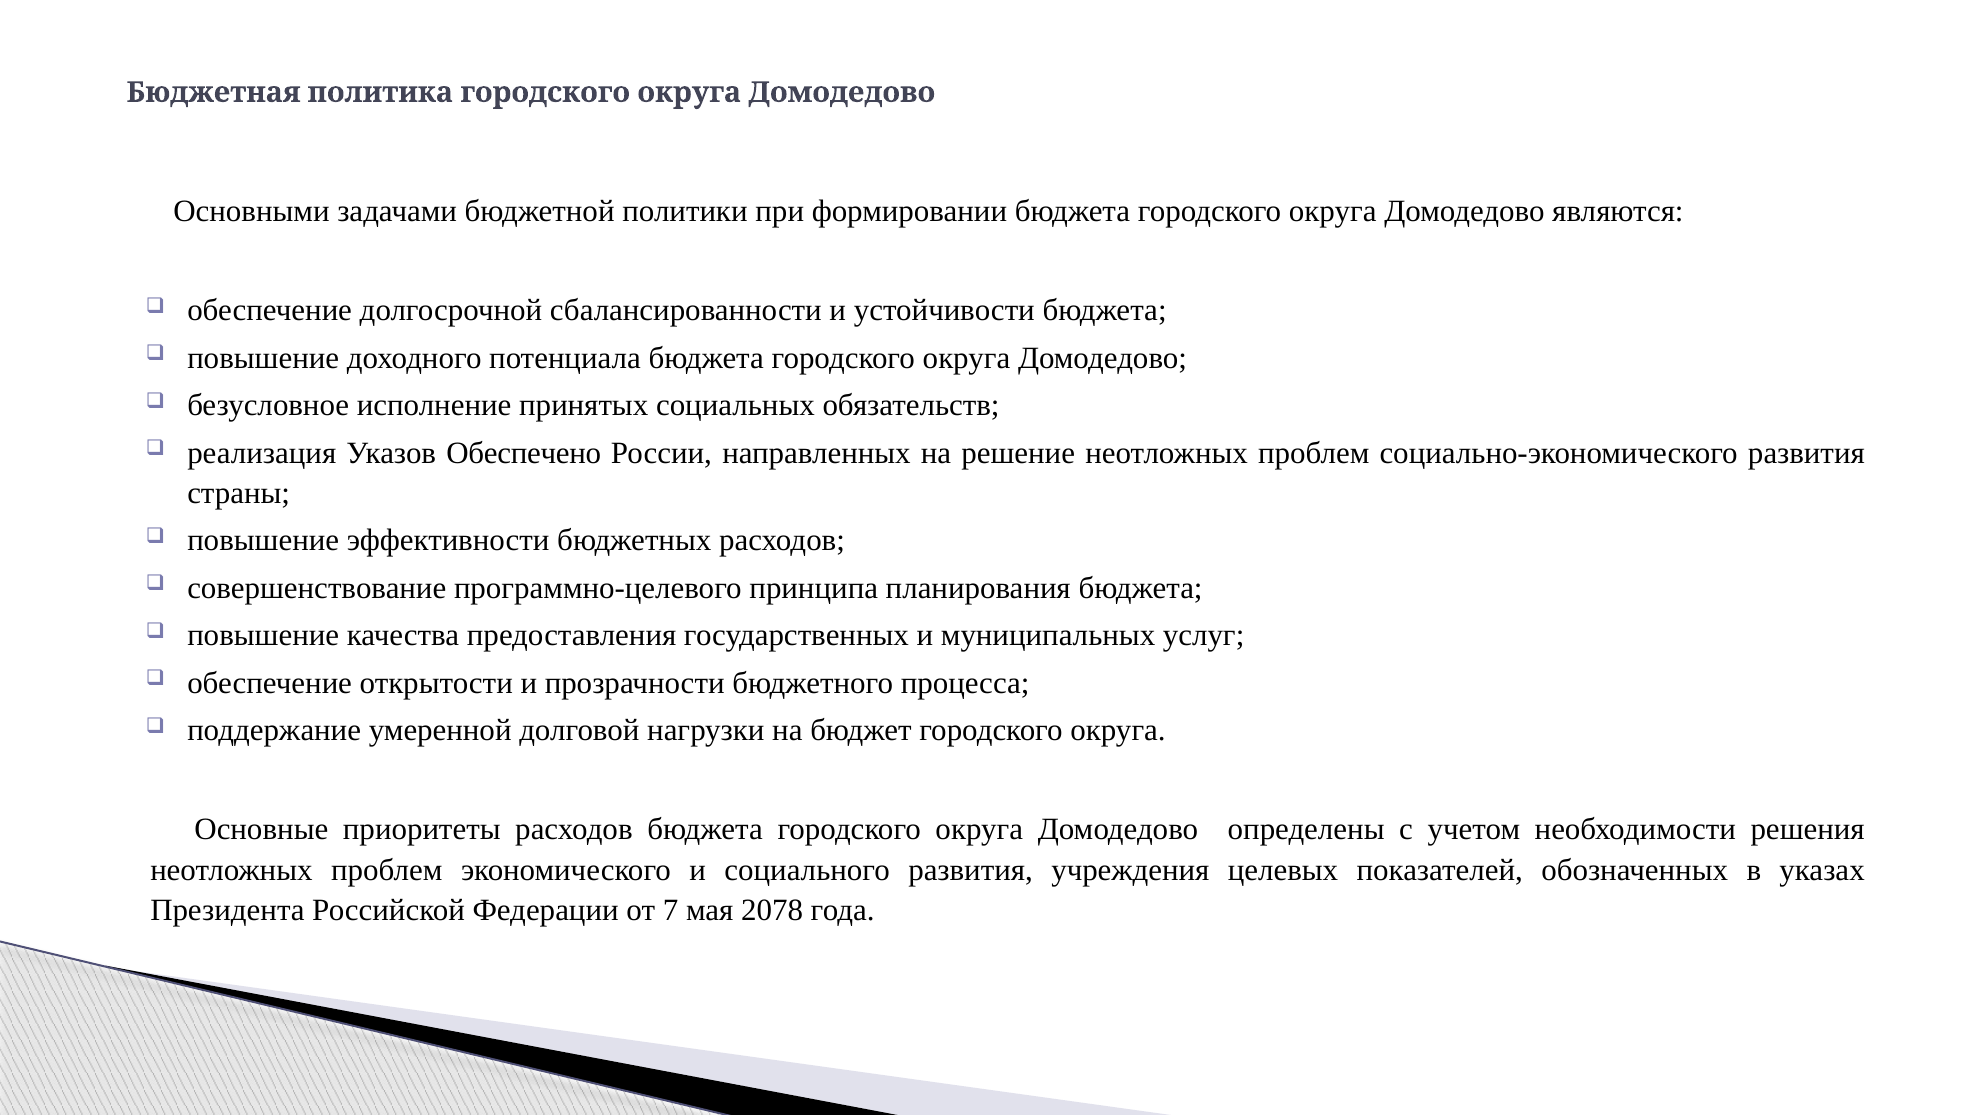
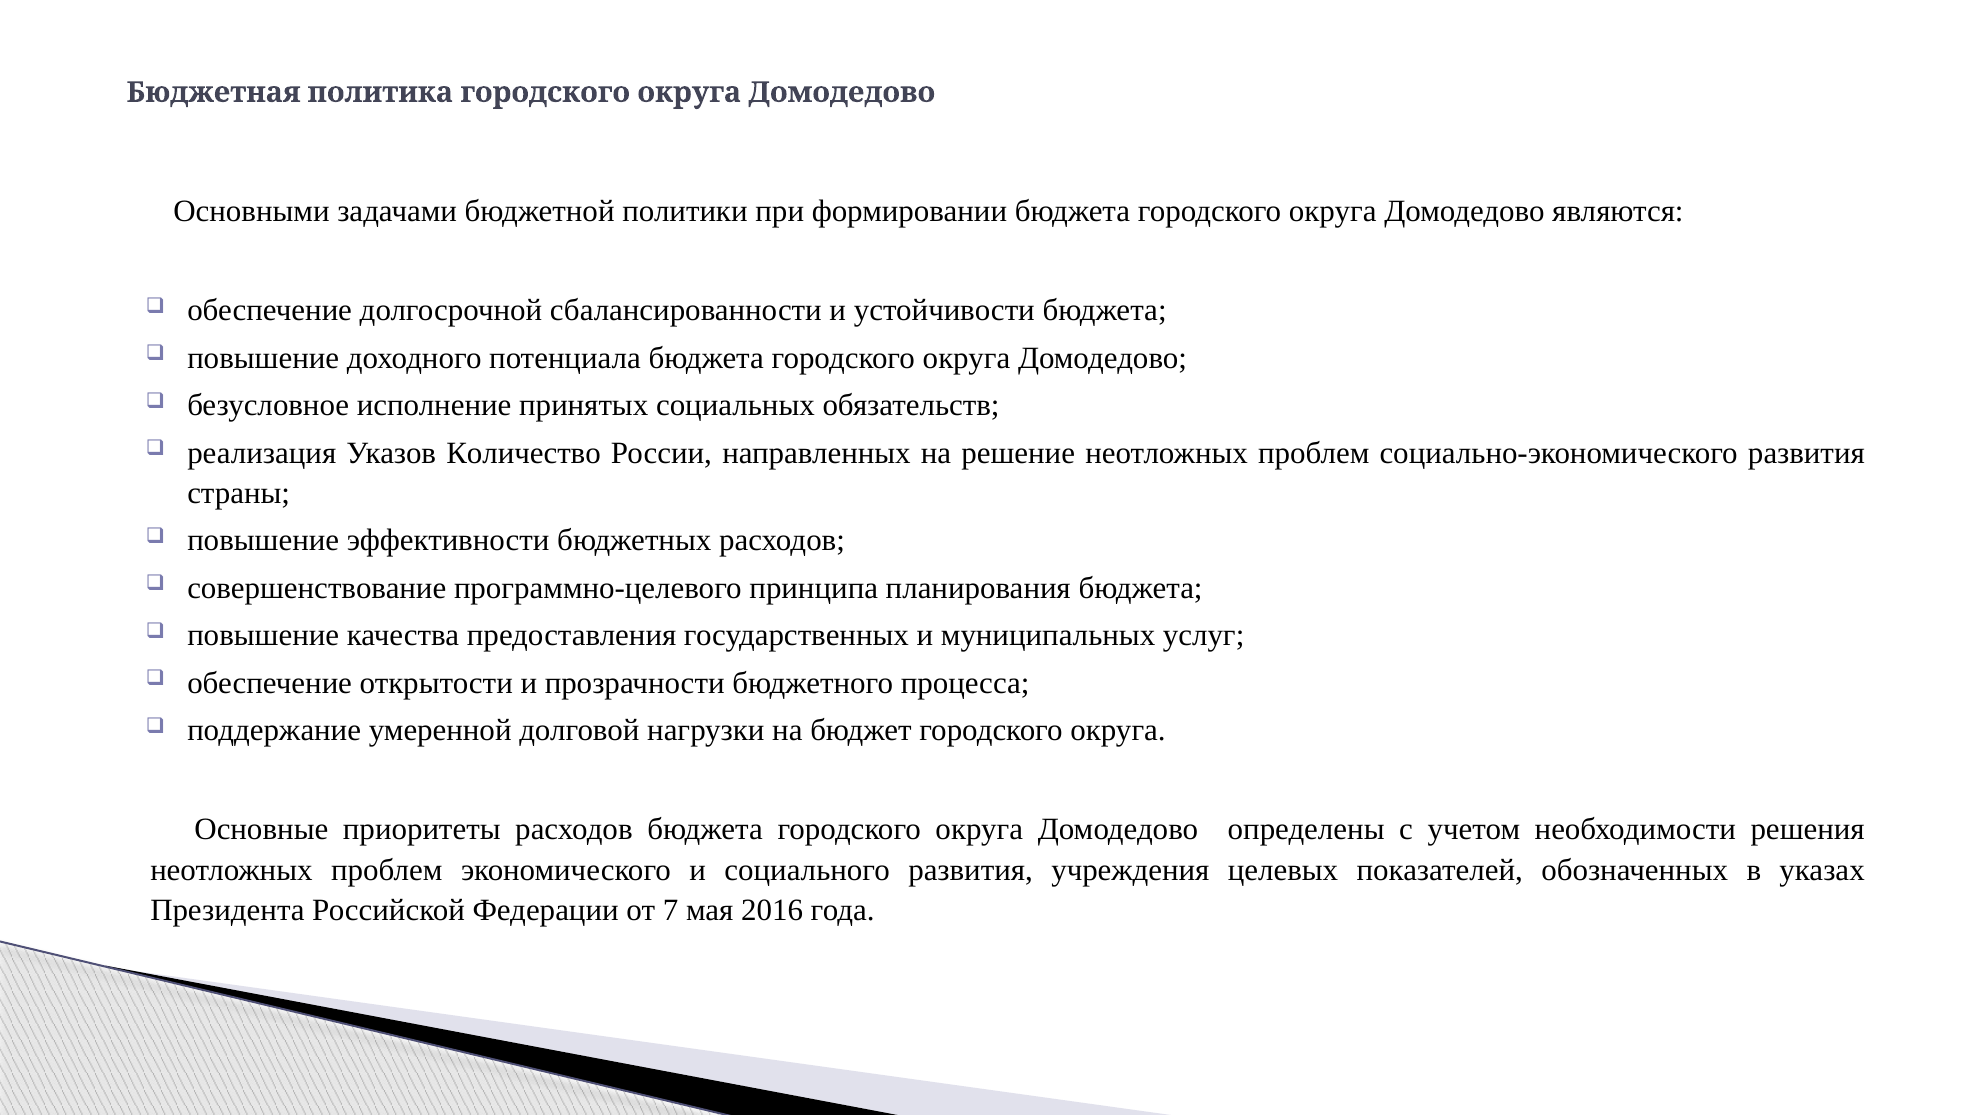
Обеспечено: Обеспечено -> Количество
2078: 2078 -> 2016
